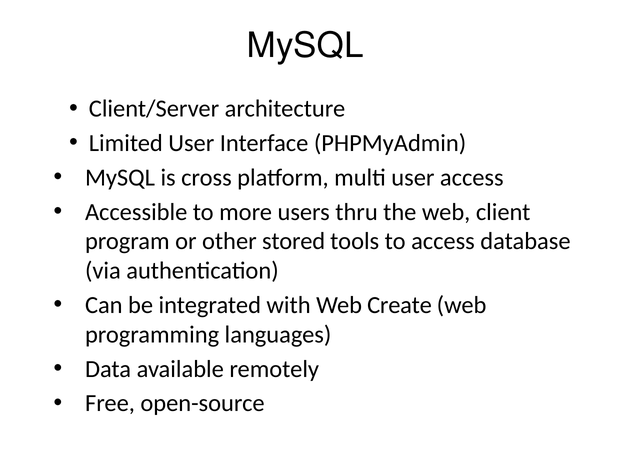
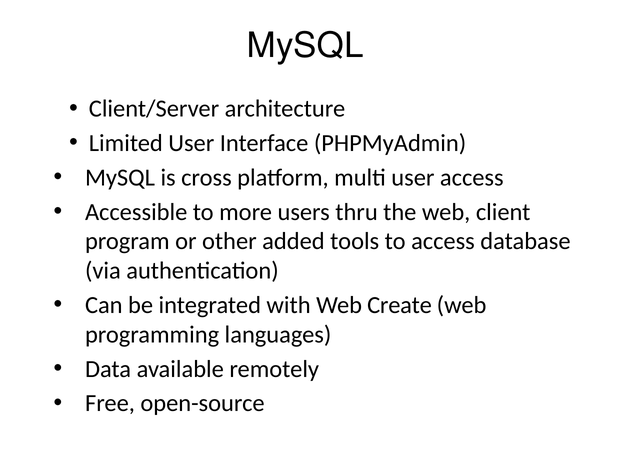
stored: stored -> added
